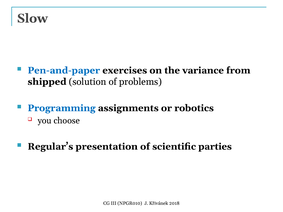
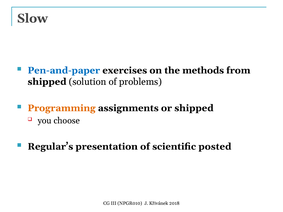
variance: variance -> methods
Programming colour: blue -> orange
or robotics: robotics -> shipped
parties: parties -> posted
